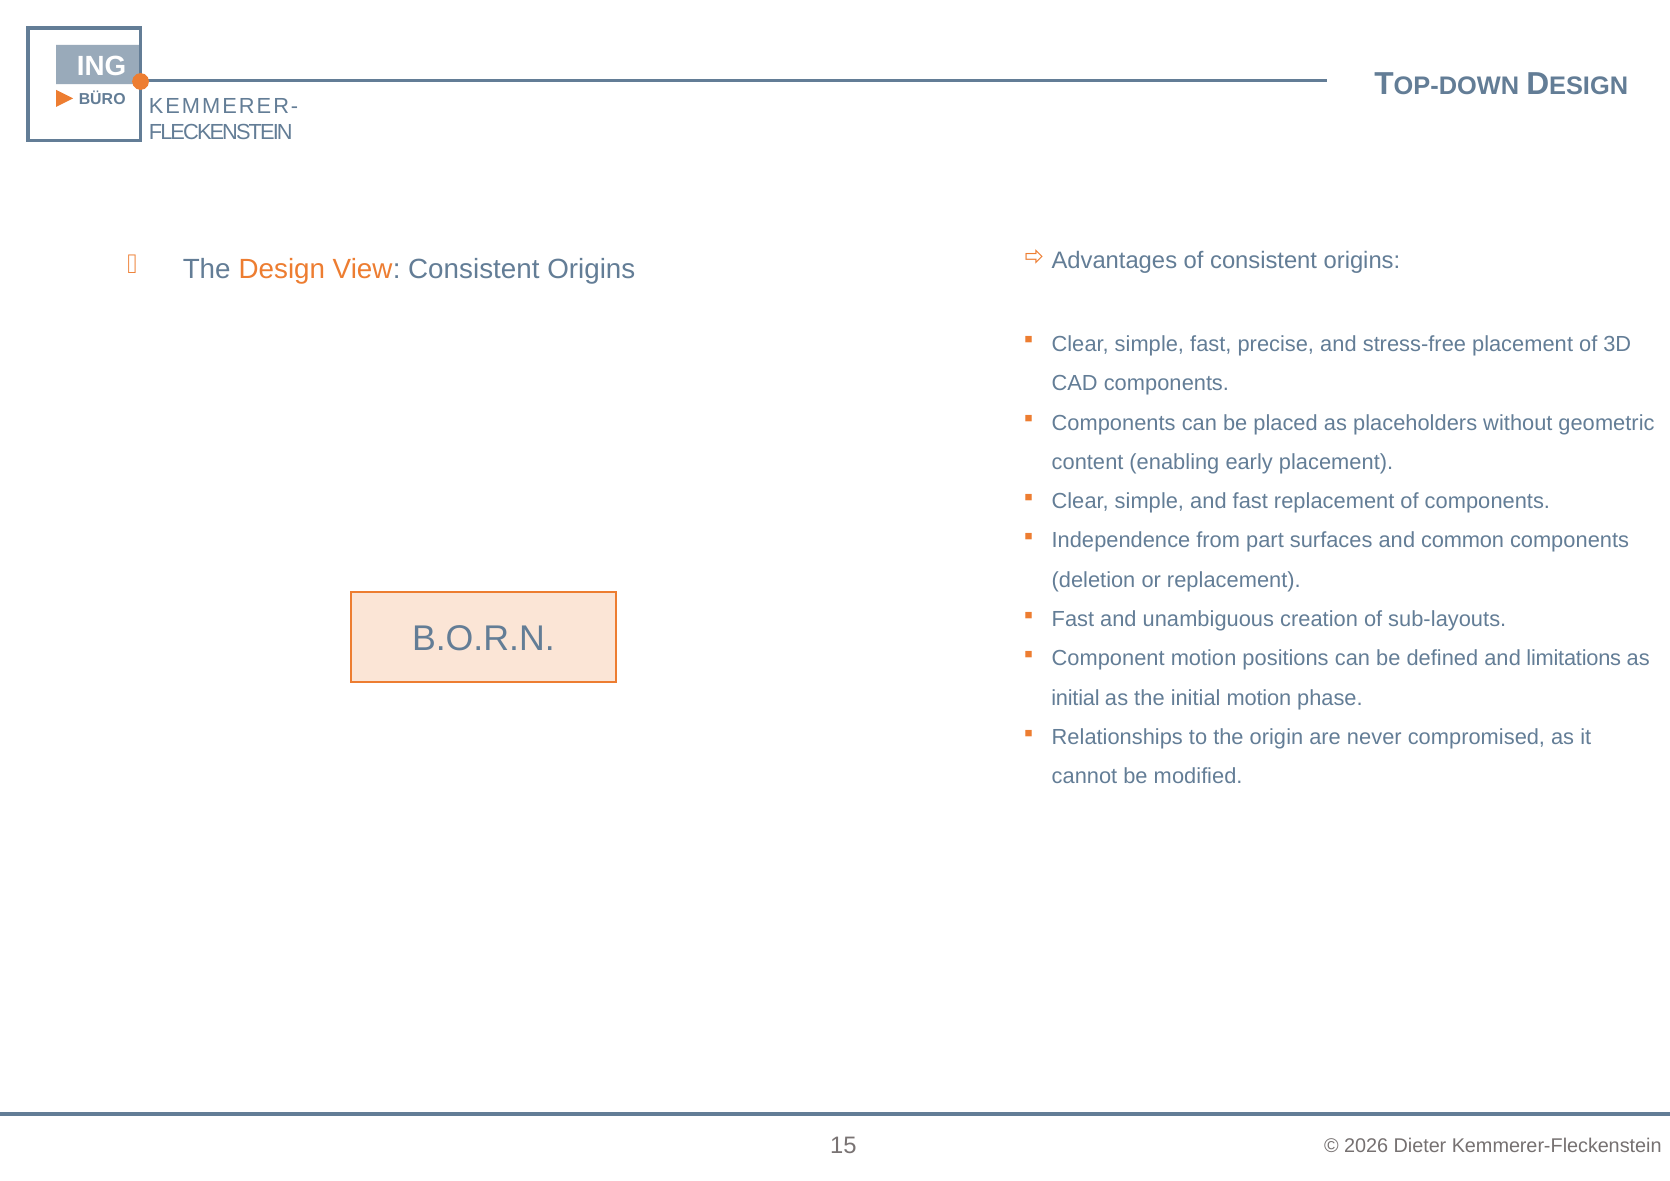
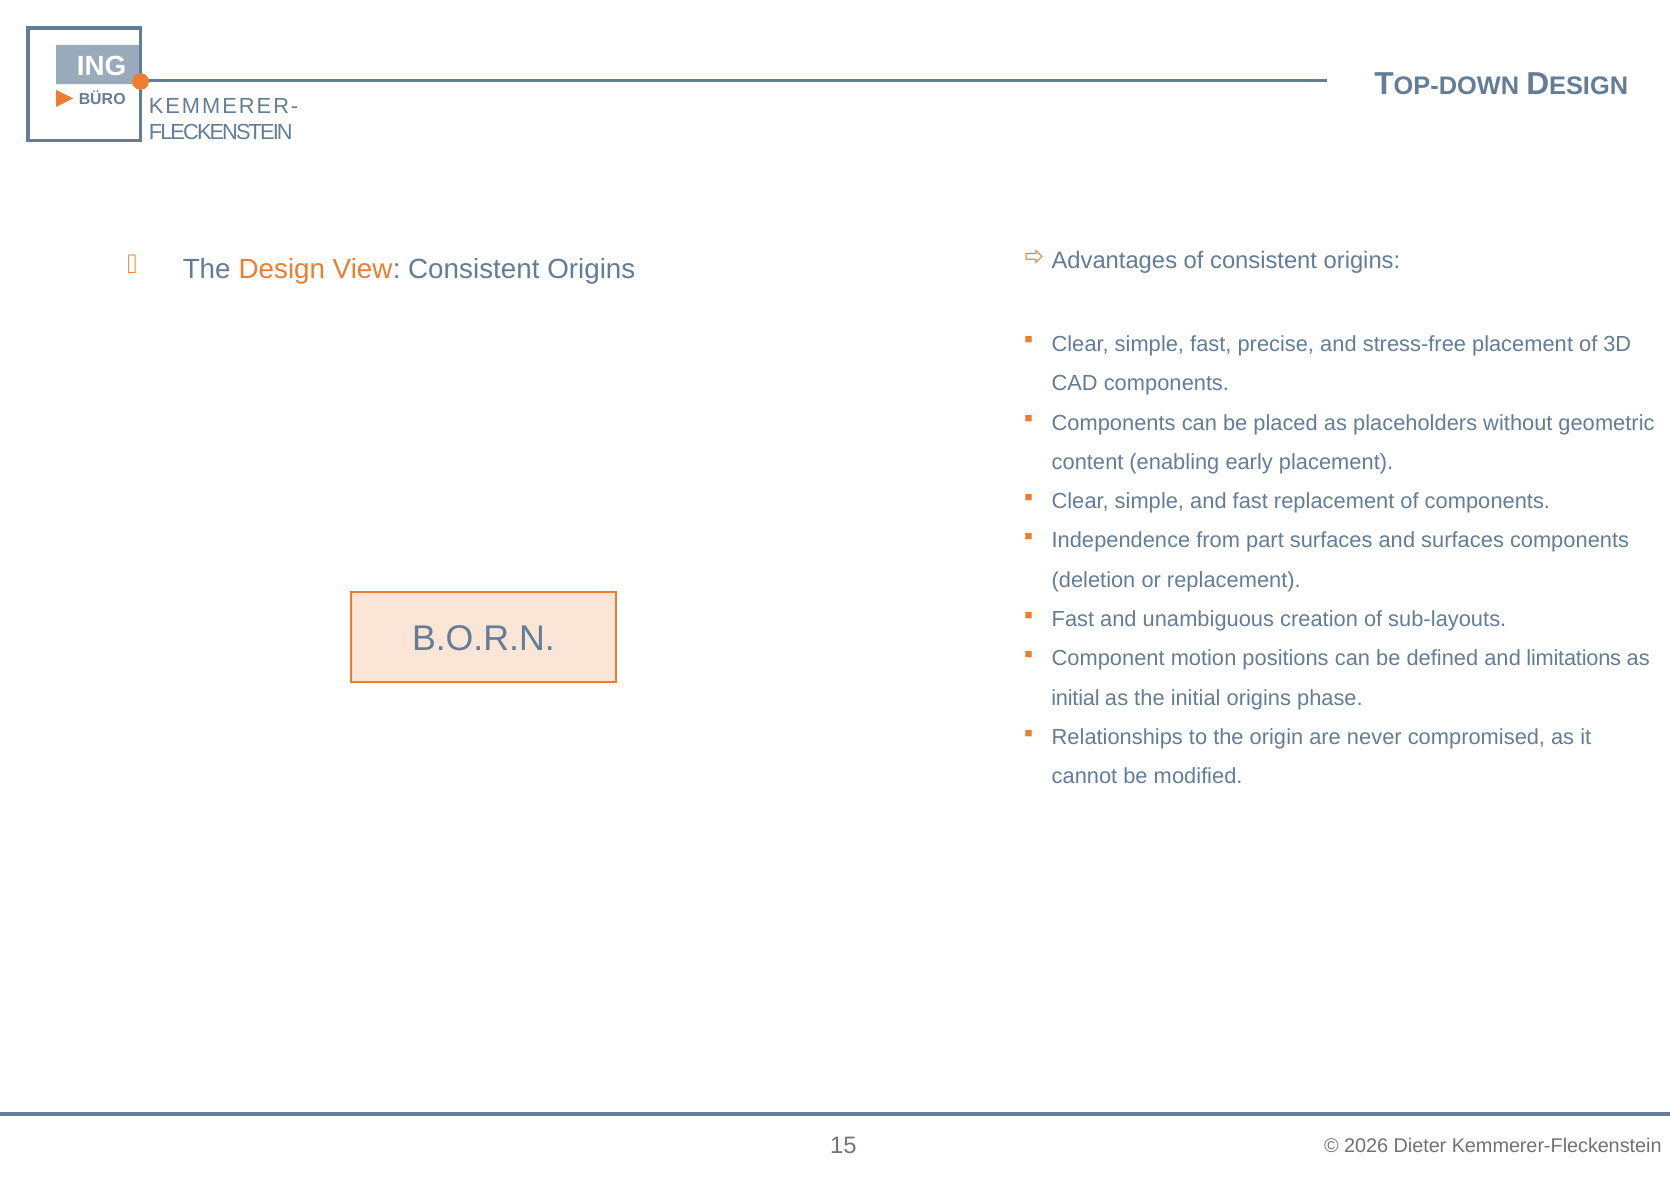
and common: common -> surfaces
initial motion: motion -> origins
